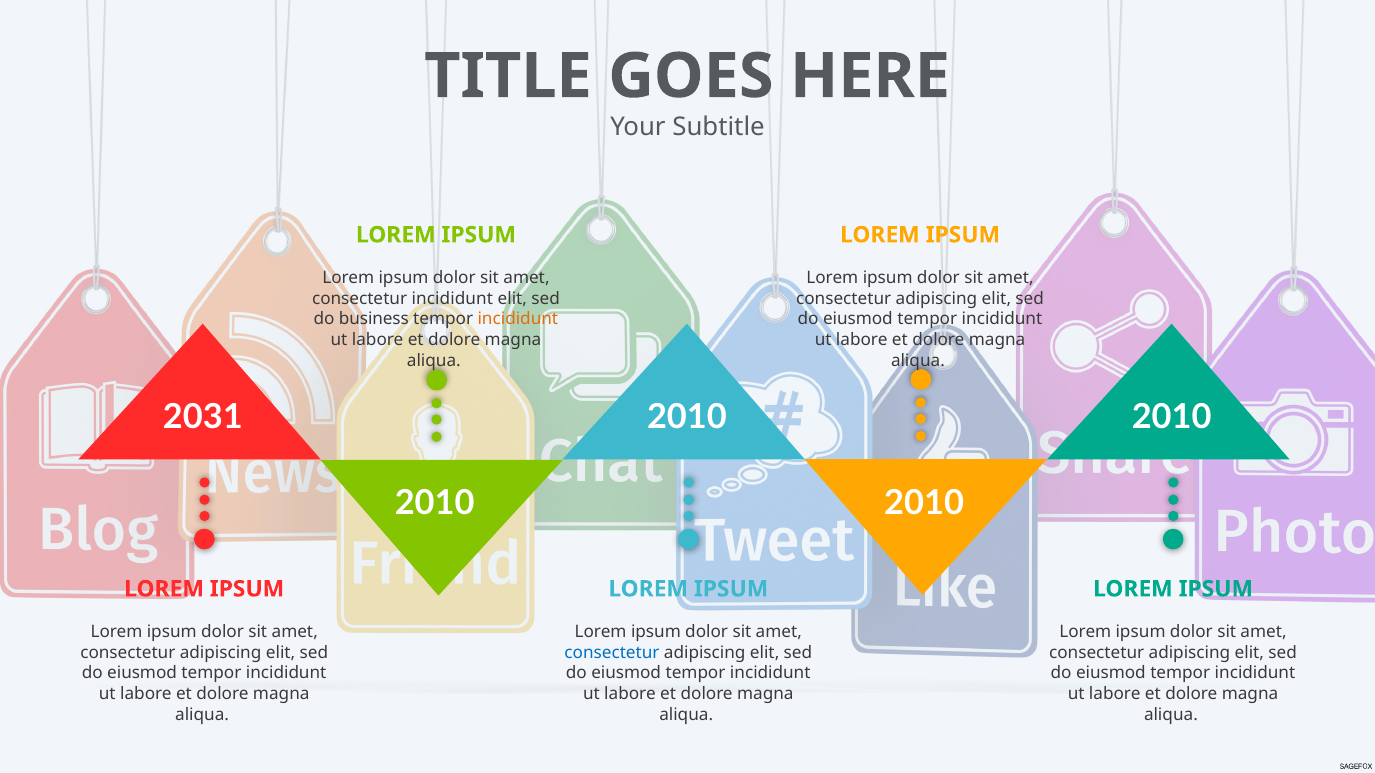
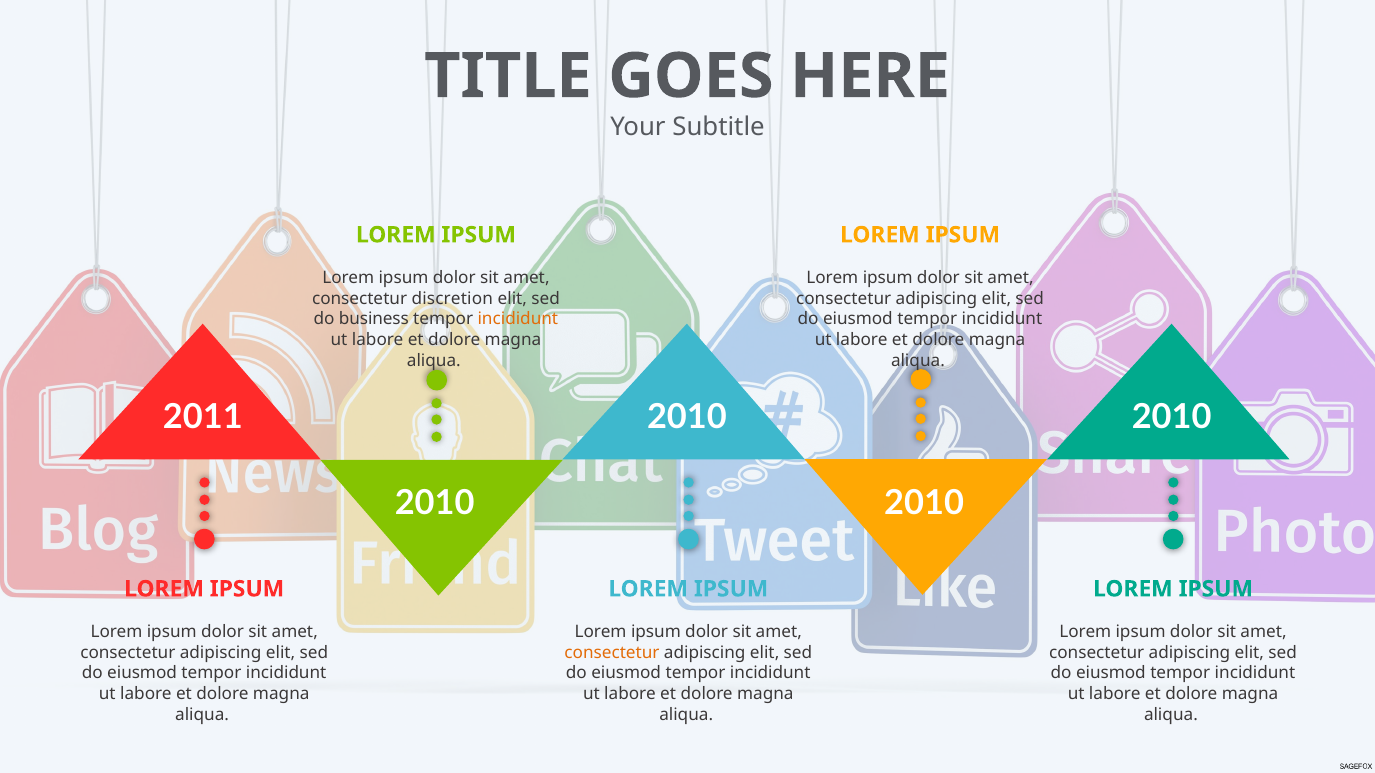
consectetur incididunt: incididunt -> discretion
2031: 2031 -> 2011
consectetur at (612, 653) colour: blue -> orange
